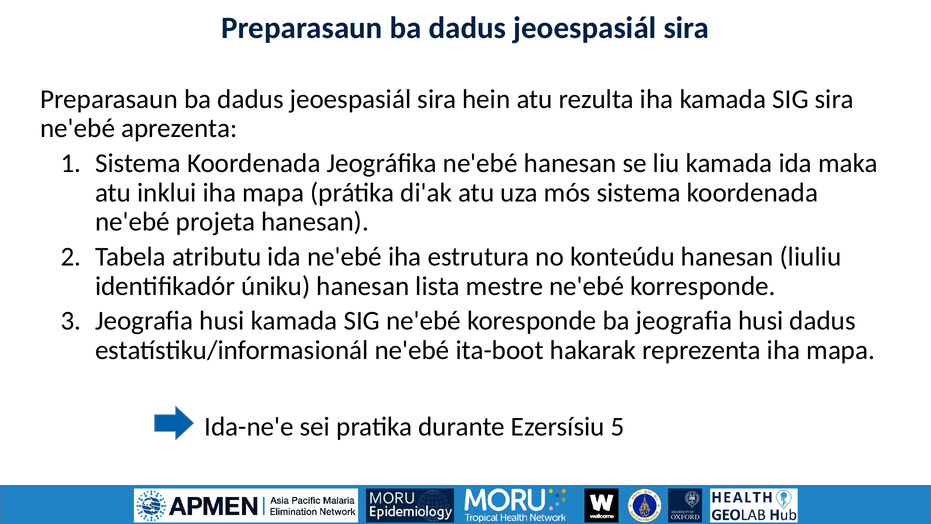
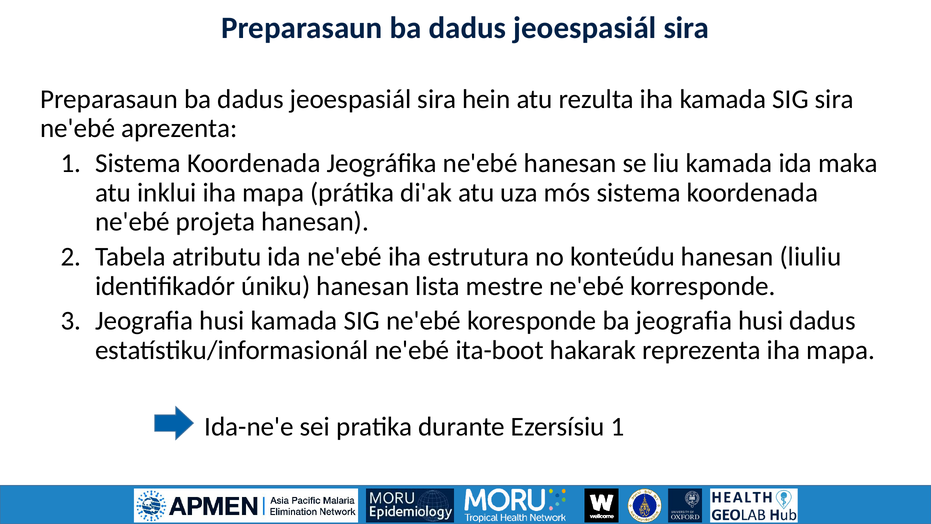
Ezersísiu 5: 5 -> 1
